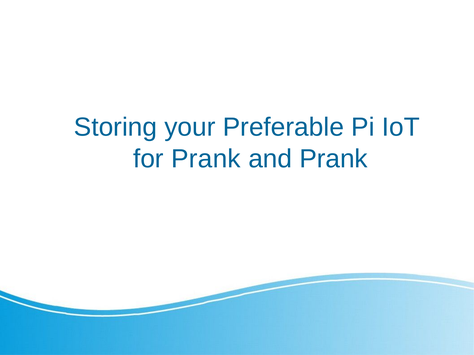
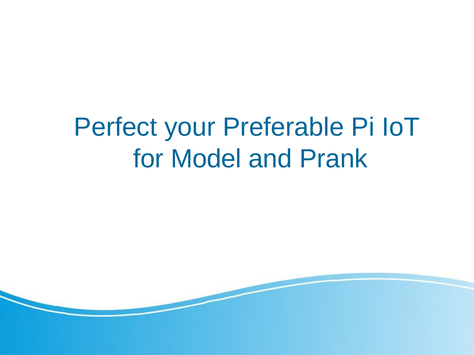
Storing: Storing -> Perfect
for Prank: Prank -> Model
